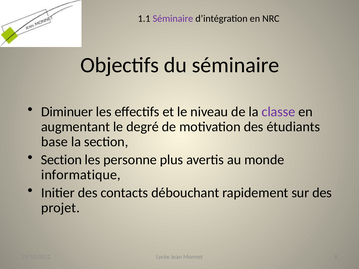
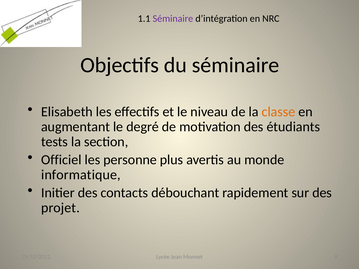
Diminuer: Diminuer -> Elisabeth
classe colour: purple -> orange
base: base -> tests
Section at (61, 160): Section -> Officiel
